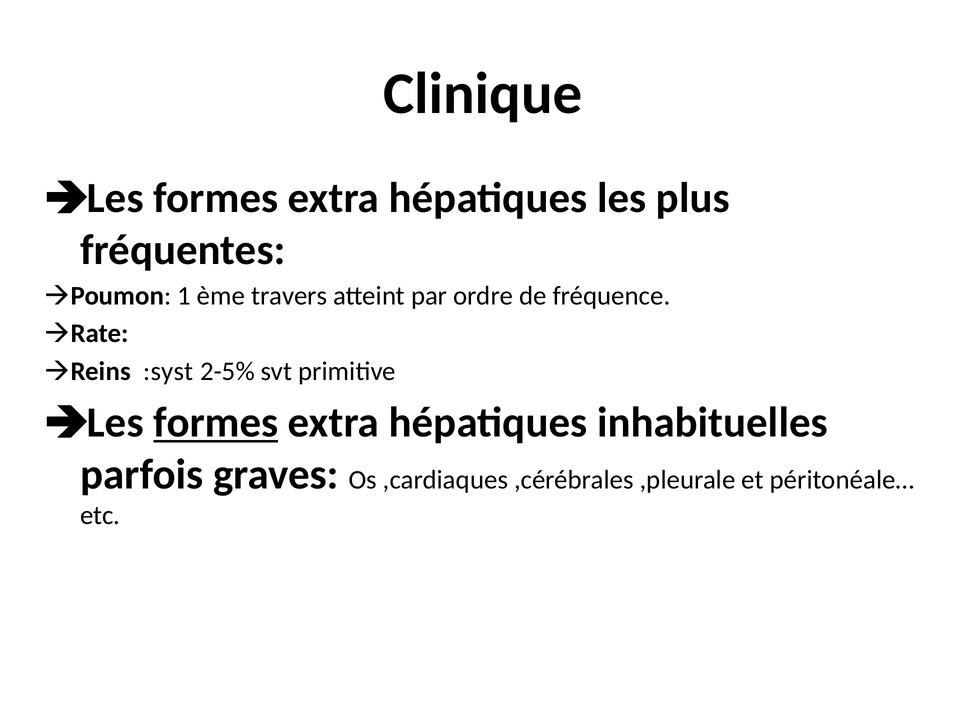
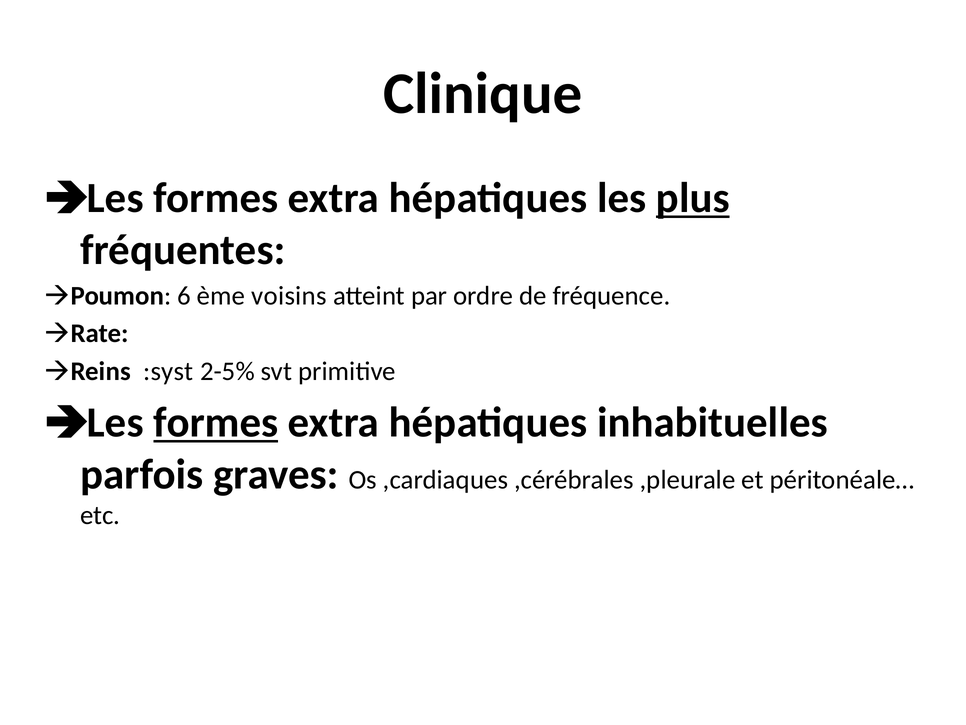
plus underline: none -> present
1: 1 -> 6
travers: travers -> voisins
